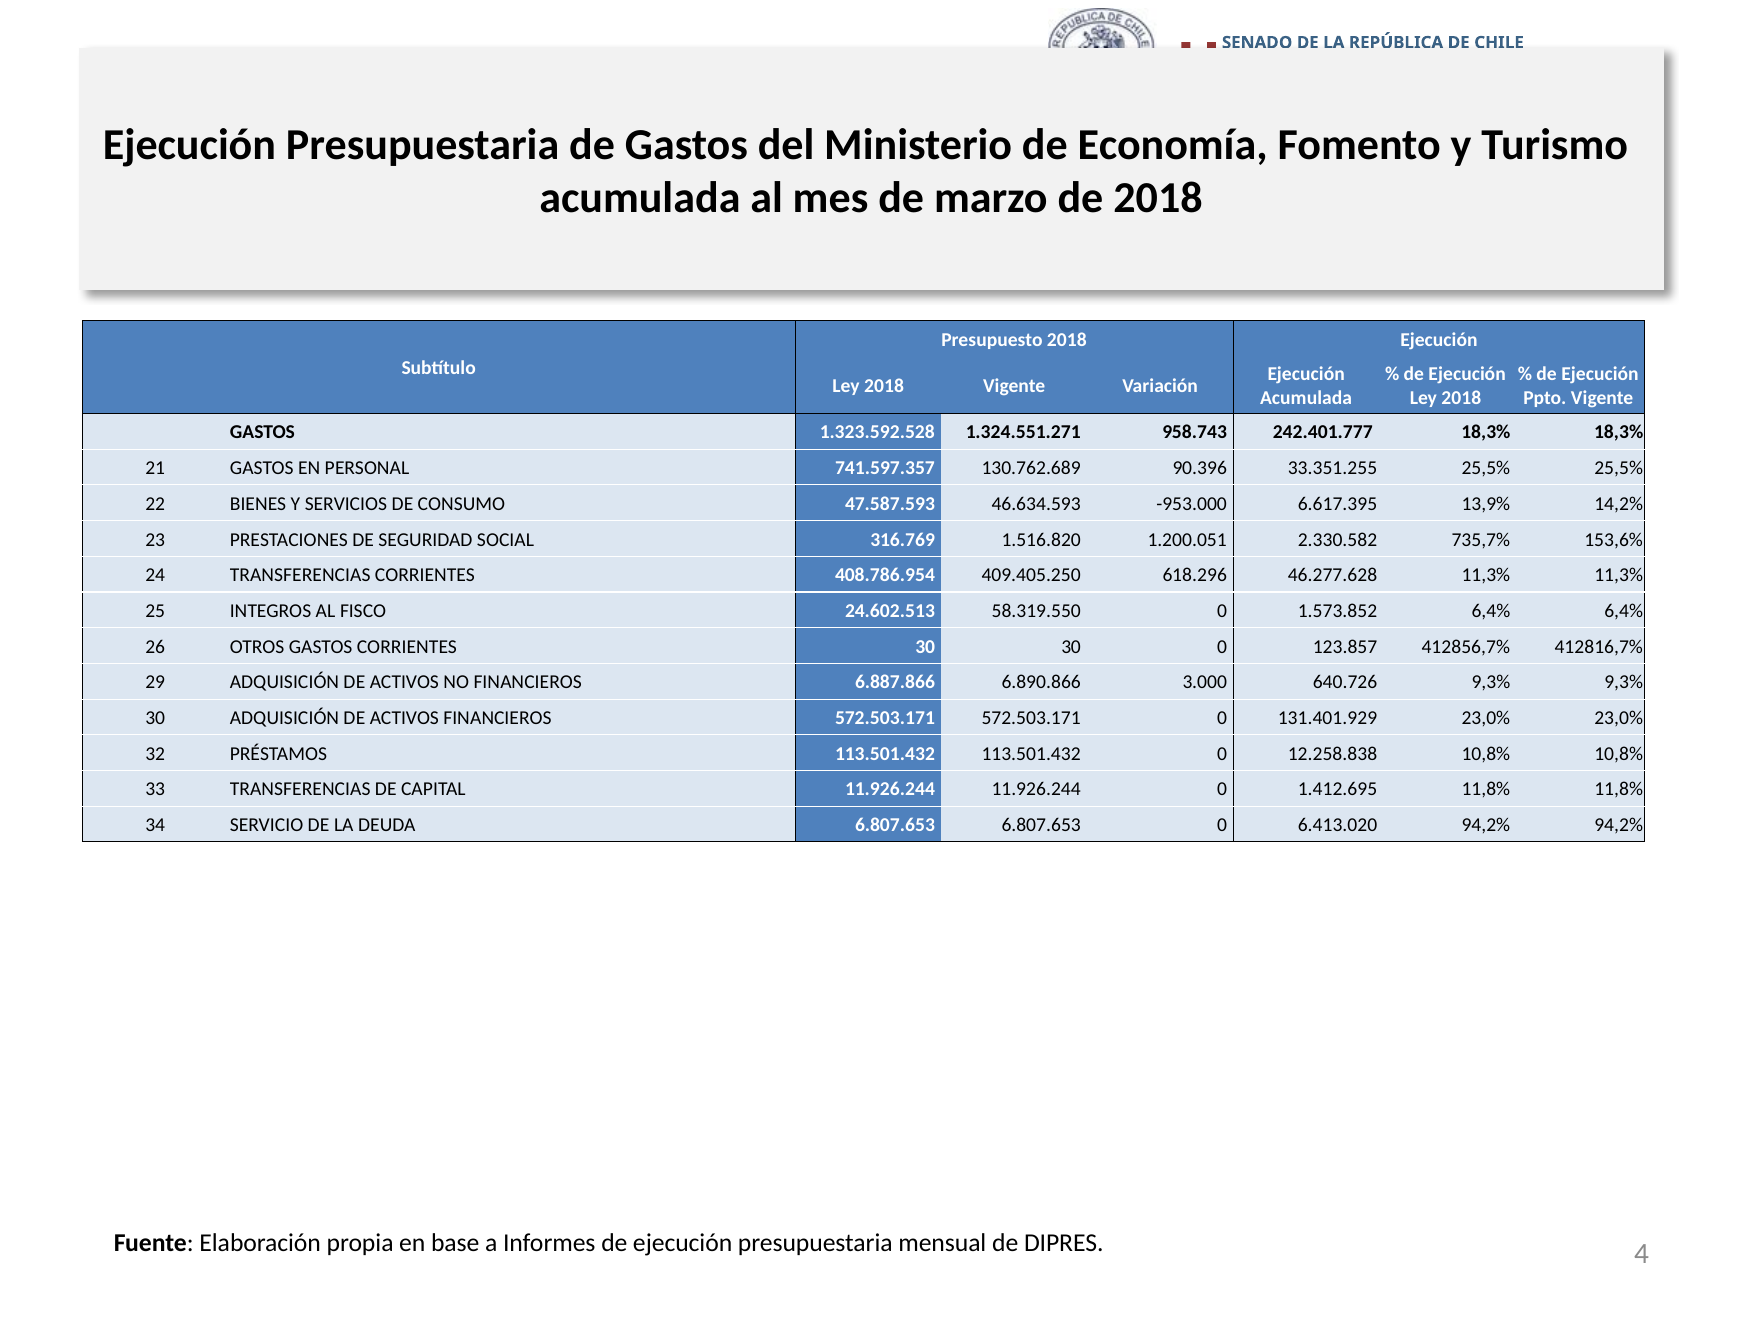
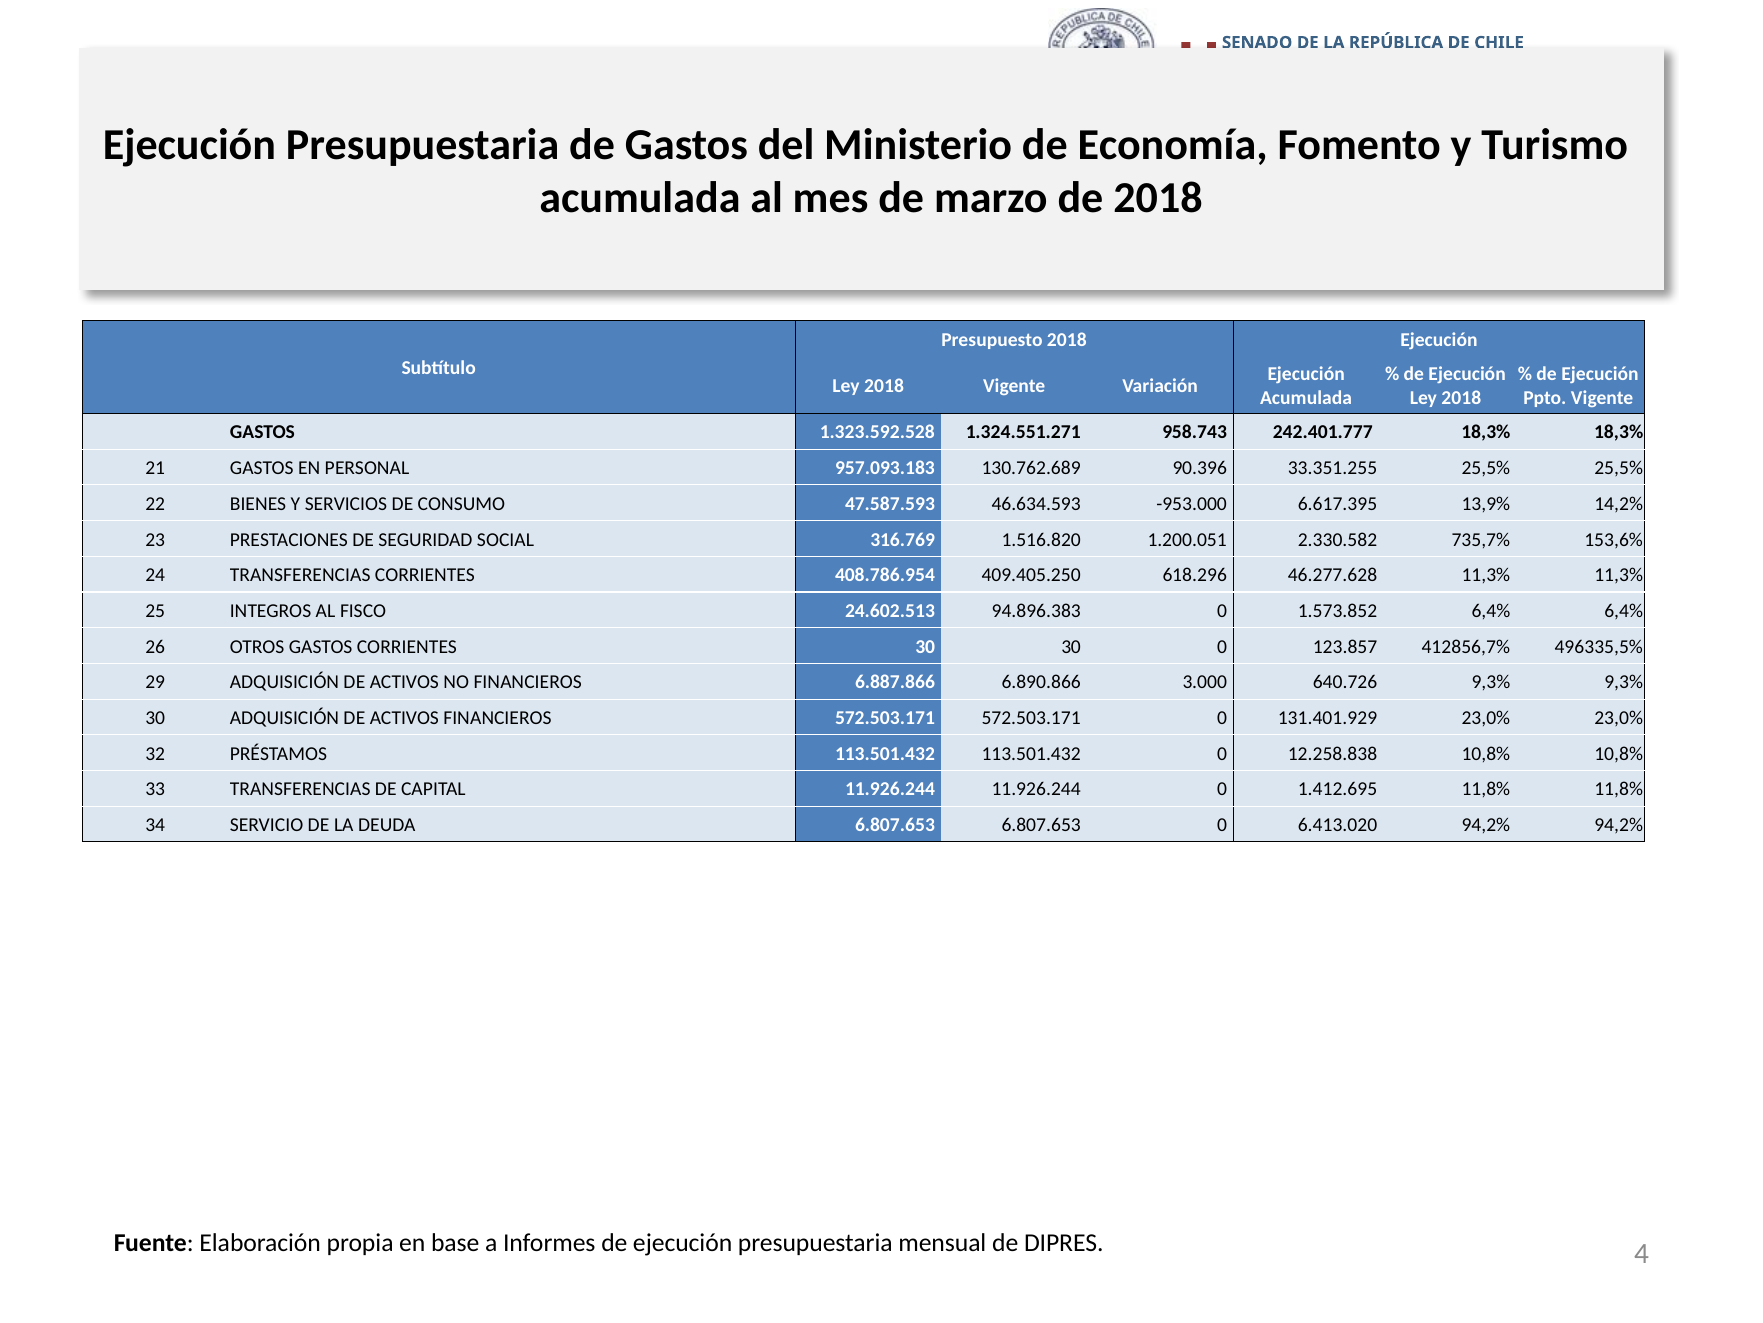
741.597.357: 741.597.357 -> 957.093.183
58.319.550: 58.319.550 -> 94.896.383
412816,7%: 412816,7% -> 496335,5%
